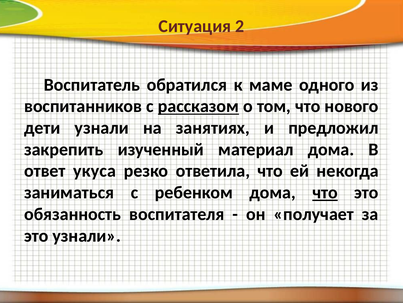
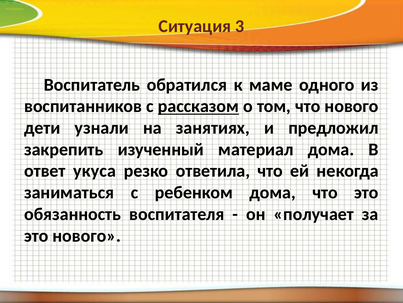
2: 2 -> 3
что at (325, 192) underline: present -> none
это узнали: узнали -> нового
